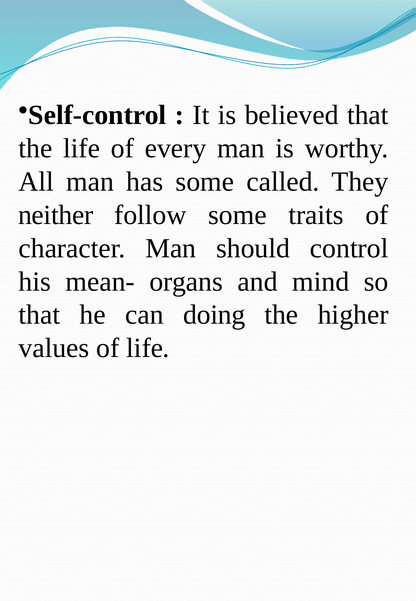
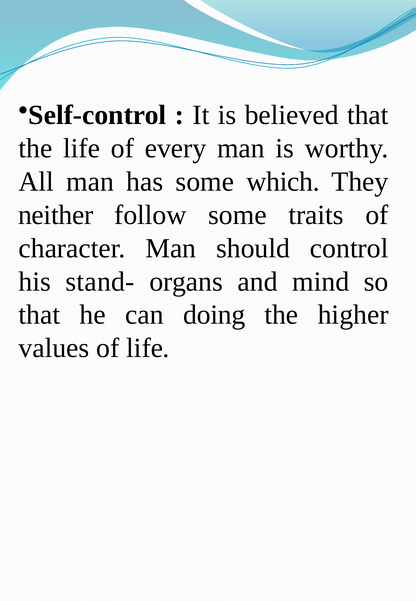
called: called -> which
mean-: mean- -> stand-
